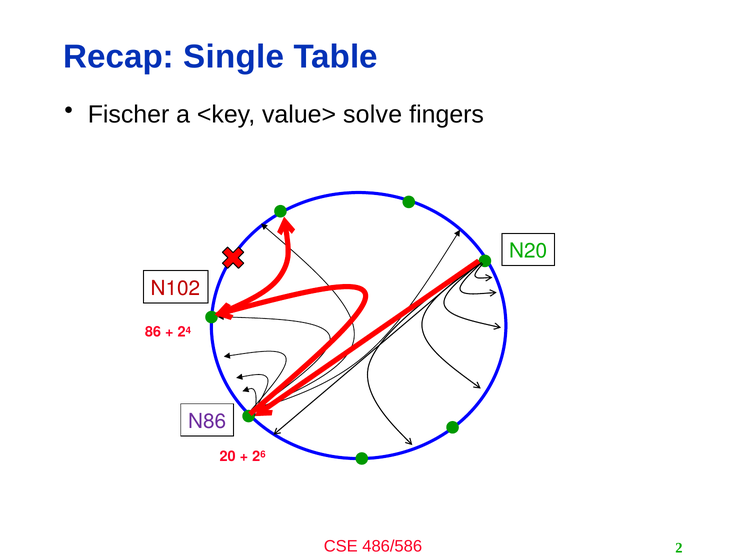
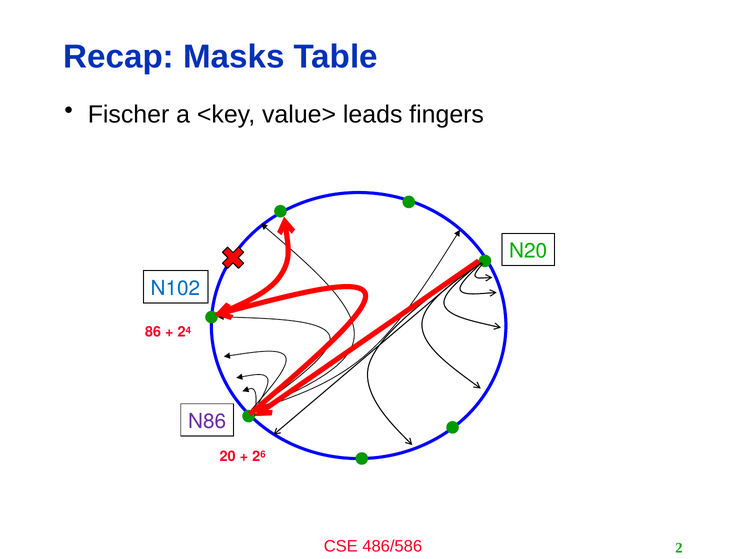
Single: Single -> Masks
solve: solve -> leads
N102 colour: red -> blue
